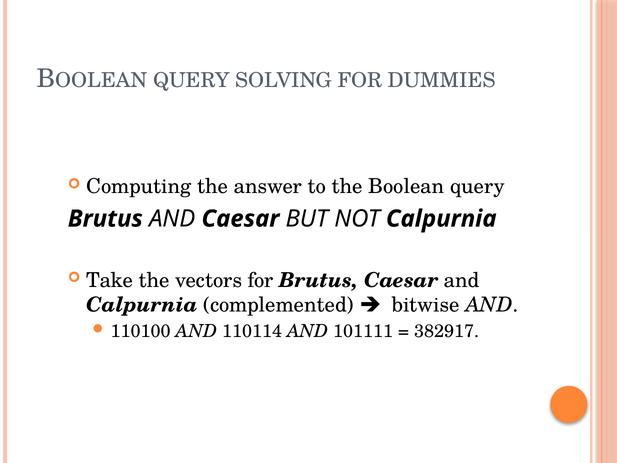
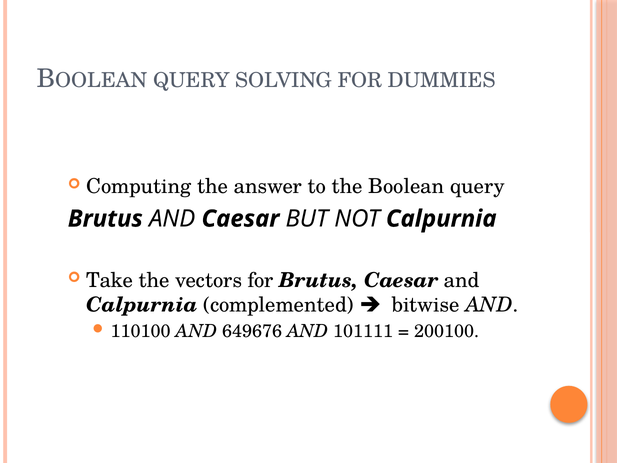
110114: 110114 -> 649676
382917: 382917 -> 200100
